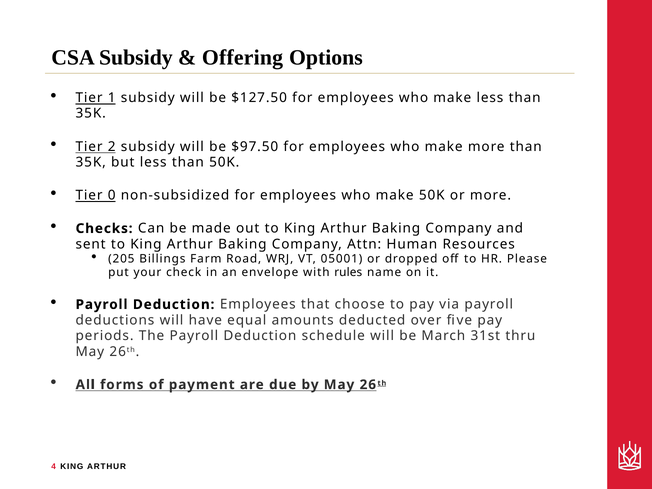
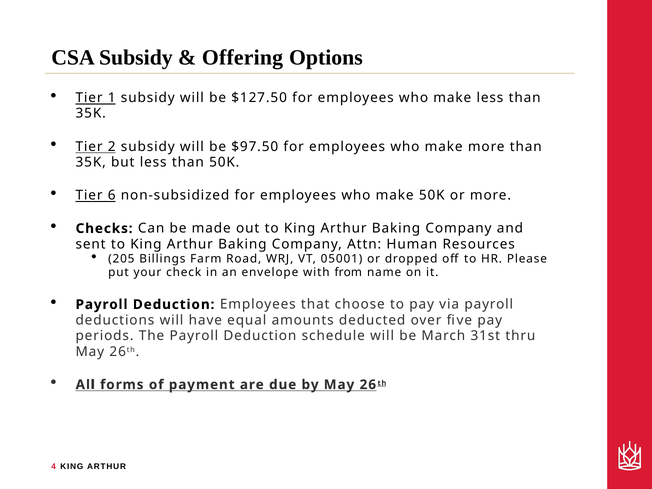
0: 0 -> 6
rules: rules -> from
